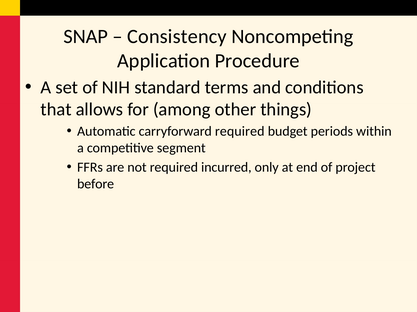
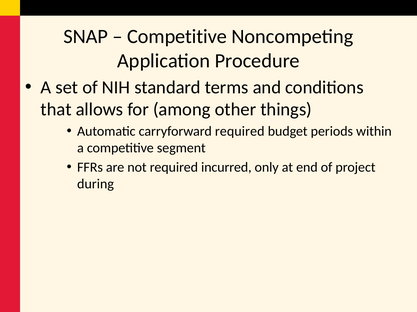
Consistency at (177, 37): Consistency -> Competitive
before: before -> during
